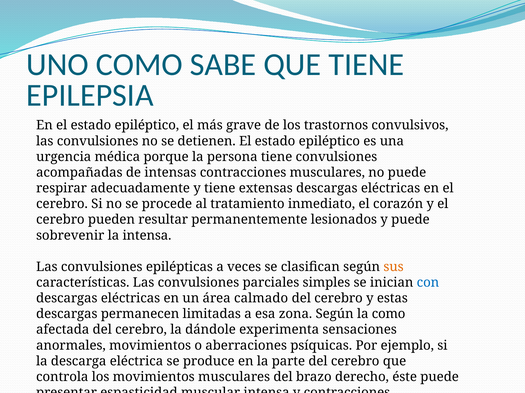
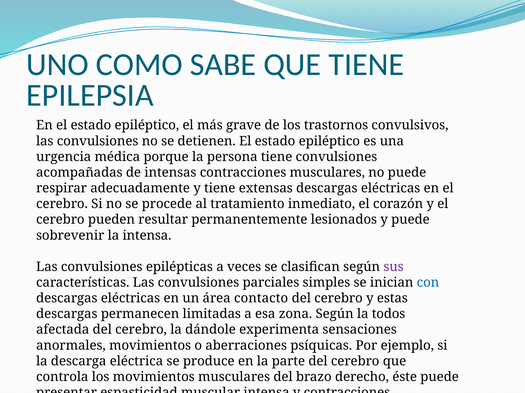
sus colour: orange -> purple
calmado: calmado -> contacto
la como: como -> todos
